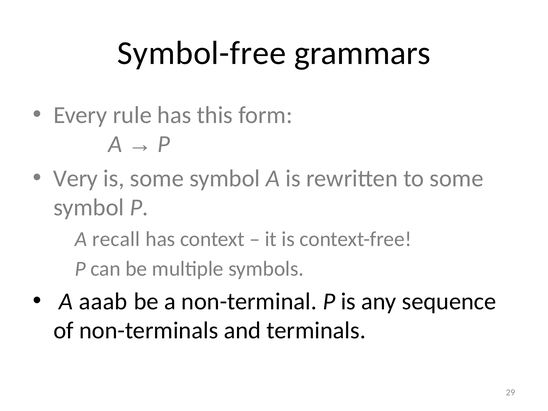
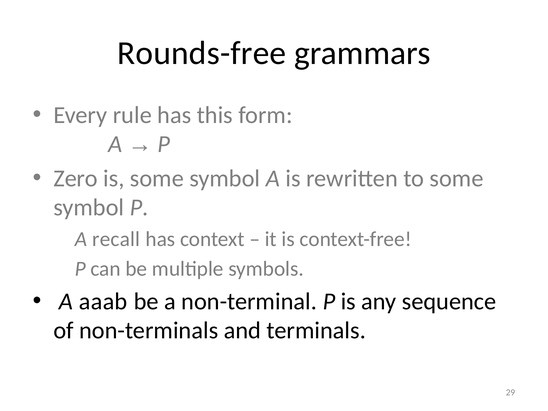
Symbol-free: Symbol-free -> Rounds-free
Very: Very -> Zero
